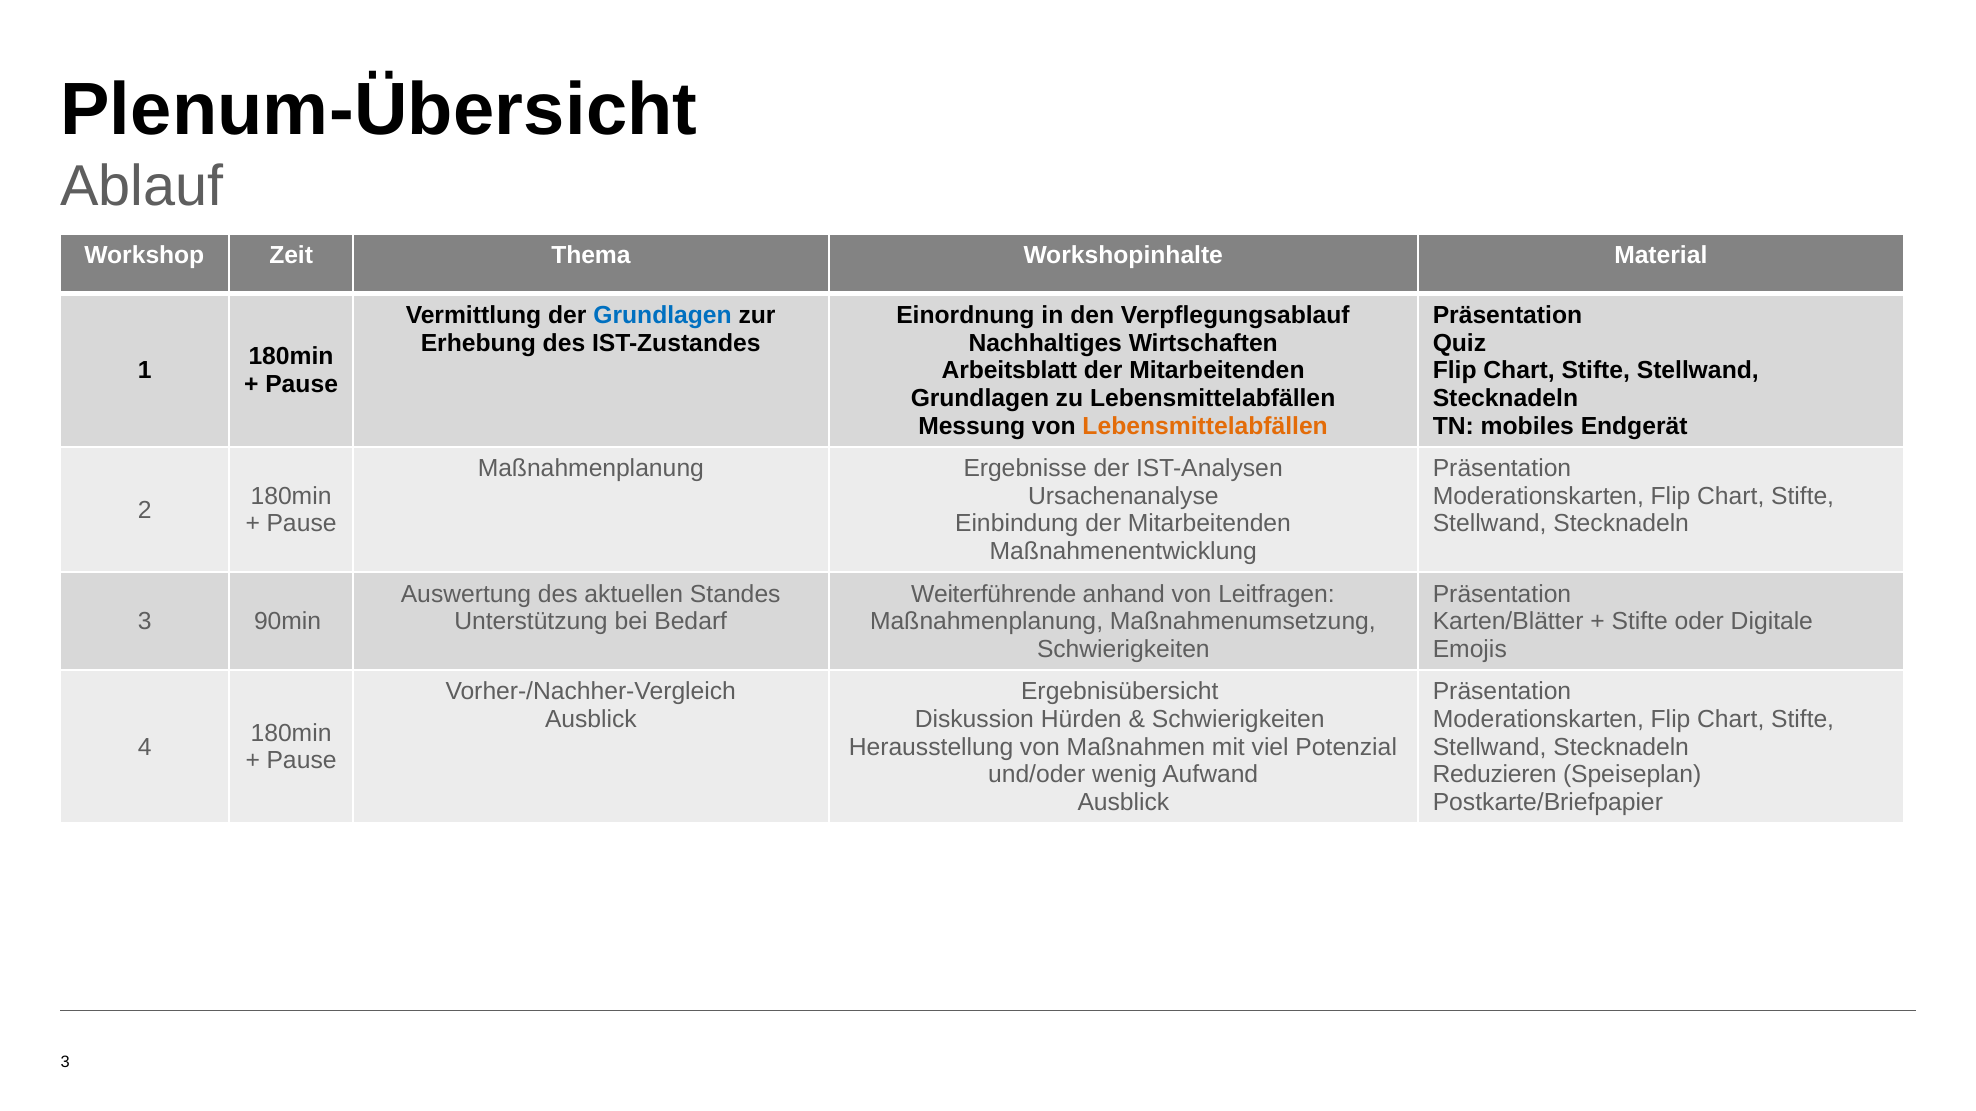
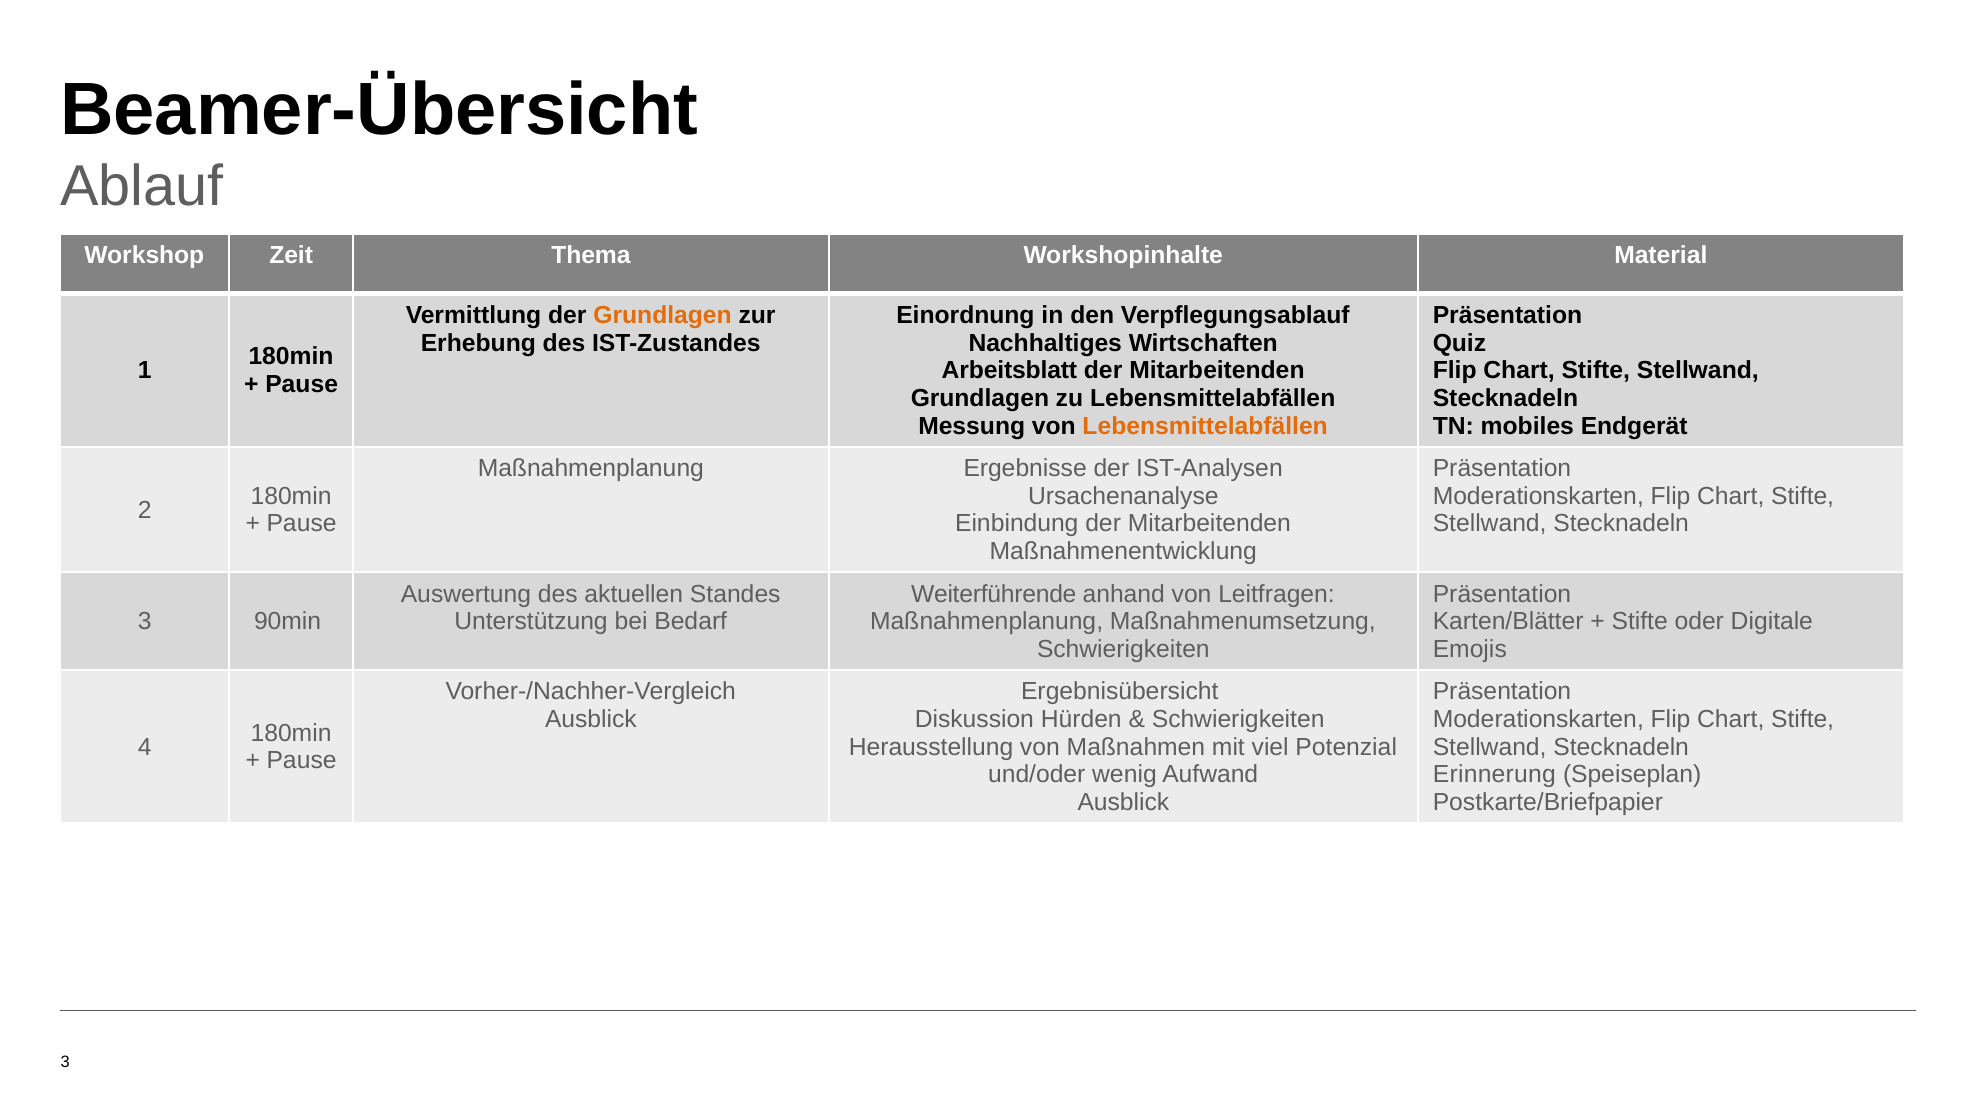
Plenum-Übersicht: Plenum-Übersicht -> Beamer-Übersicht
Grundlagen at (663, 316) colour: blue -> orange
Reduzieren: Reduzieren -> Erinnerung
